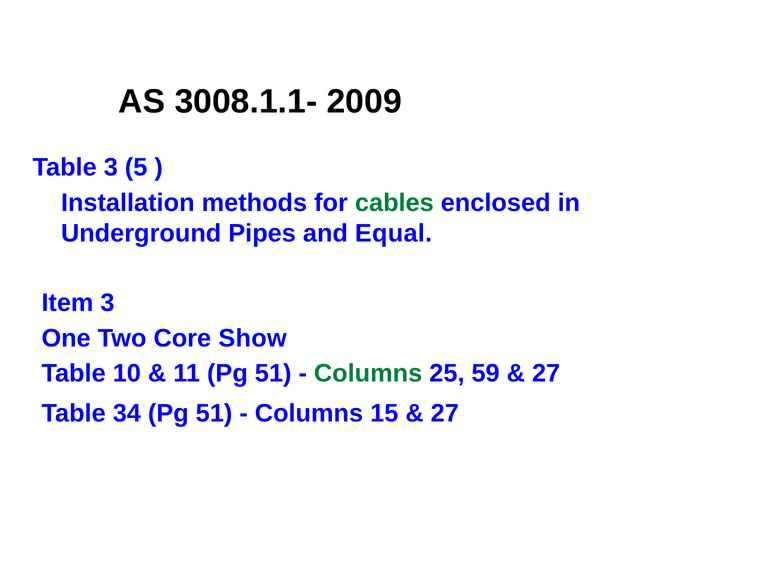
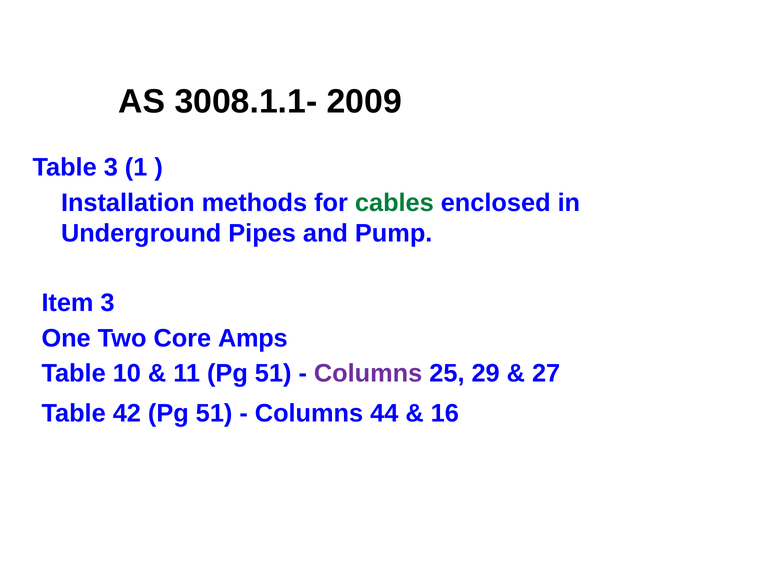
5: 5 -> 1
Equal: Equal -> Pump
Show: Show -> Amps
Columns at (368, 374) colour: green -> purple
59: 59 -> 29
34: 34 -> 42
15: 15 -> 44
27 at (445, 413): 27 -> 16
